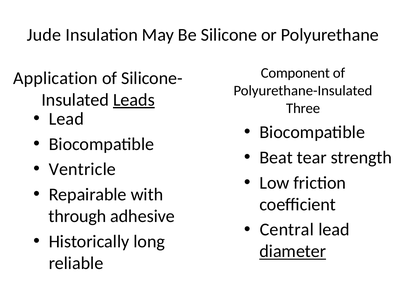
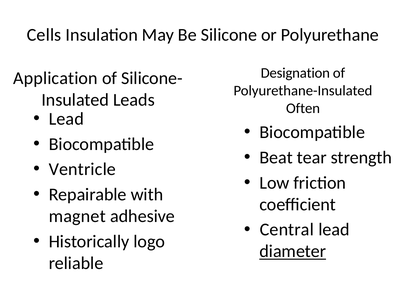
Jude: Jude -> Cells
Component: Component -> Designation
Leads underline: present -> none
Three: Three -> Often
through: through -> magnet
long: long -> logo
